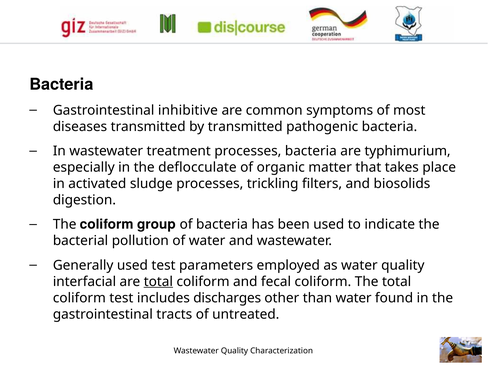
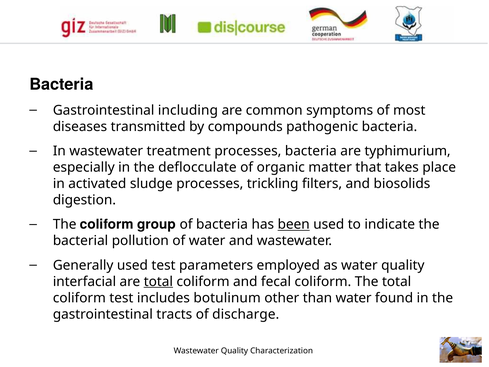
inhibitive: inhibitive -> including
by transmitted: transmitted -> compounds
been underline: none -> present
discharges: discharges -> botulinum
untreated: untreated -> discharge
